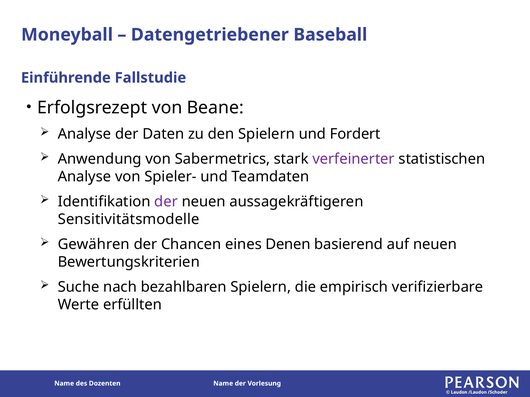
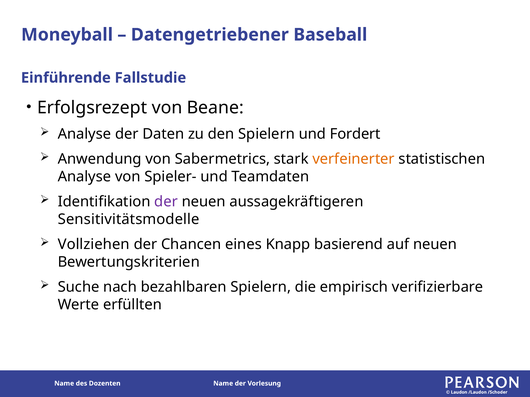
verfeinerter colour: purple -> orange
Gewähren: Gewähren -> Vollziehen
Denen: Denen -> Knapp
